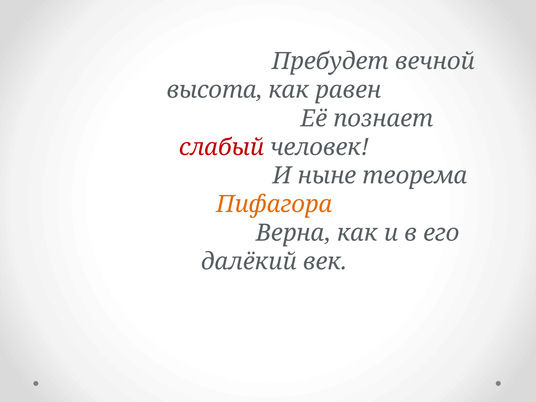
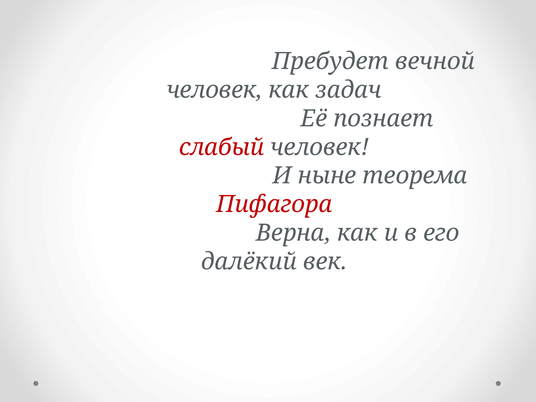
высота at (215, 90): высота -> человек
равен: равен -> задач
Пифагора colour: orange -> red
